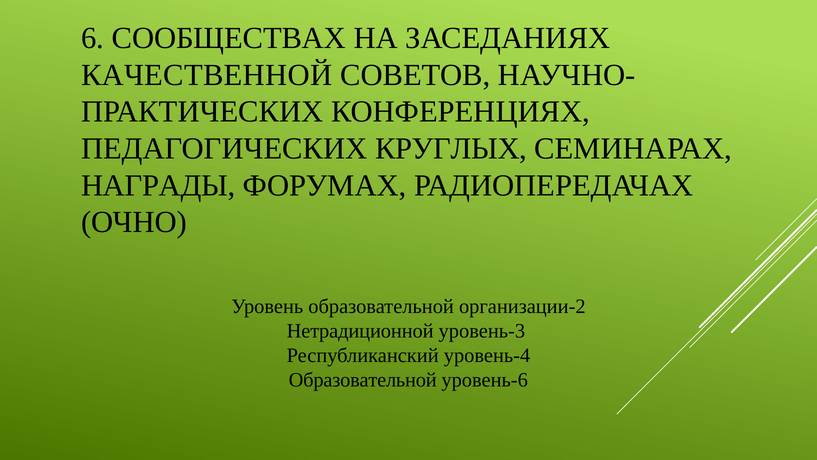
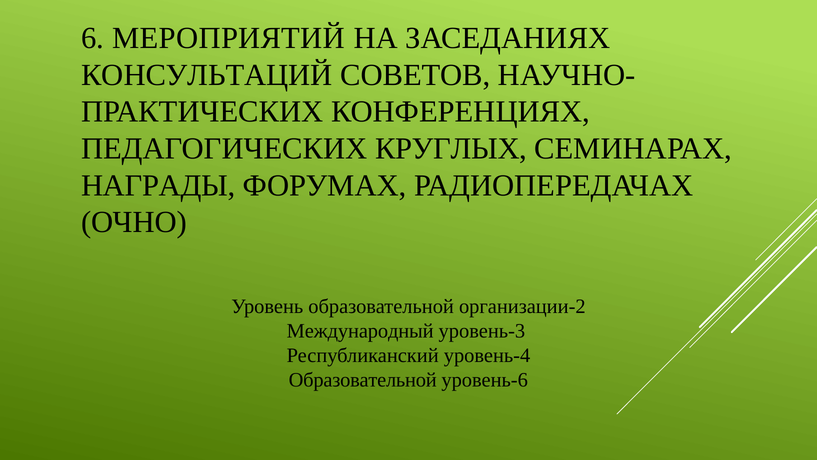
СООБЩЕСТВАХ: СООБЩЕСТВАХ -> МЕРОПРИЯТИЙ
КАЧЕСТВЕННОЙ: КАЧЕСТВЕННОЙ -> КОНСУЛЬТАЦИЙ
Нетрадиционной: Нетрадиционной -> Международный
